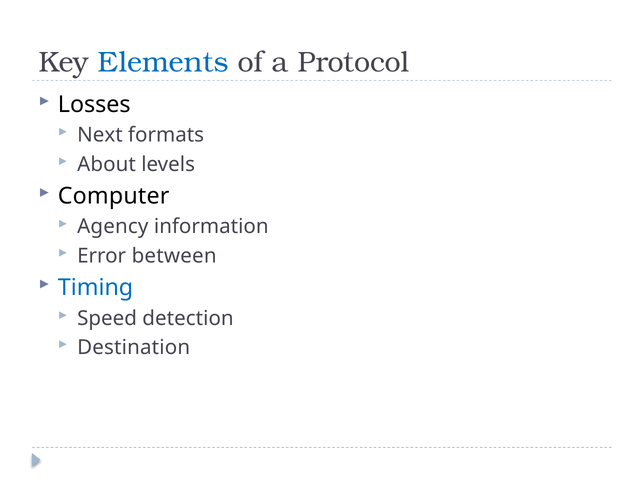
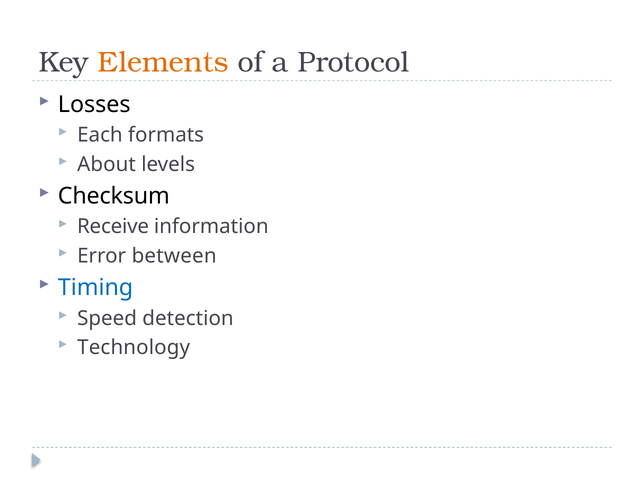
Elements colour: blue -> orange
Next: Next -> Each
Computer: Computer -> Checksum
Agency: Agency -> Receive
Destination: Destination -> Technology
